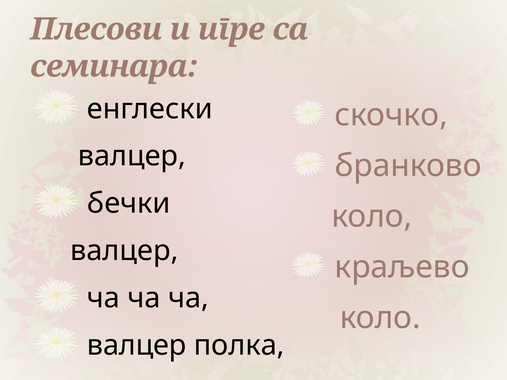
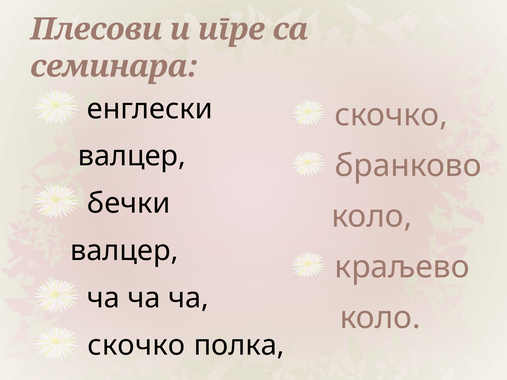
валцер at (137, 345): валцер -> скочкo
